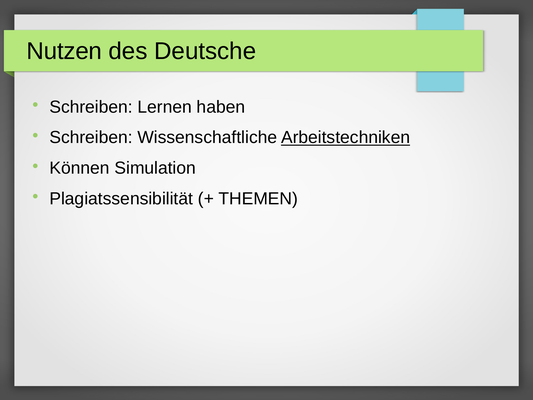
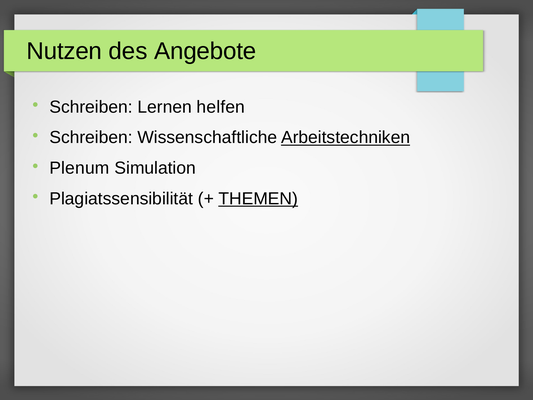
Deutsche: Deutsche -> Angebote
haben: haben -> helfen
Können: Können -> Plenum
THEMEN underline: none -> present
